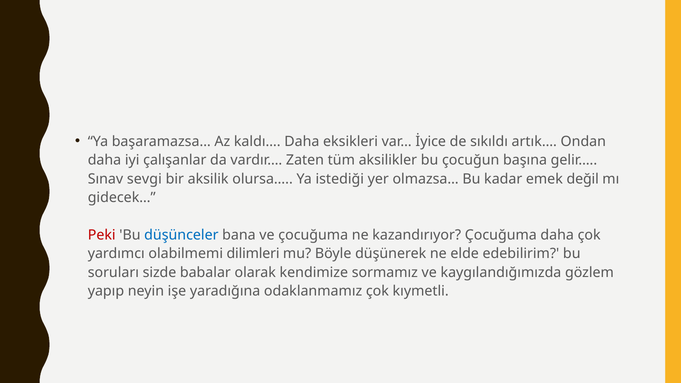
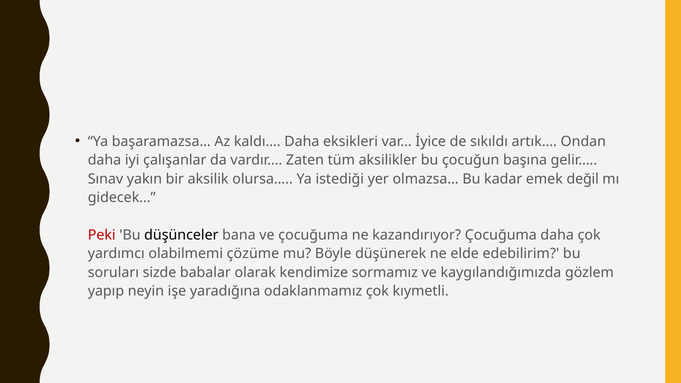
sevgi: sevgi -> yakın
düşünceler colour: blue -> black
dilimleri: dilimleri -> çözüme
